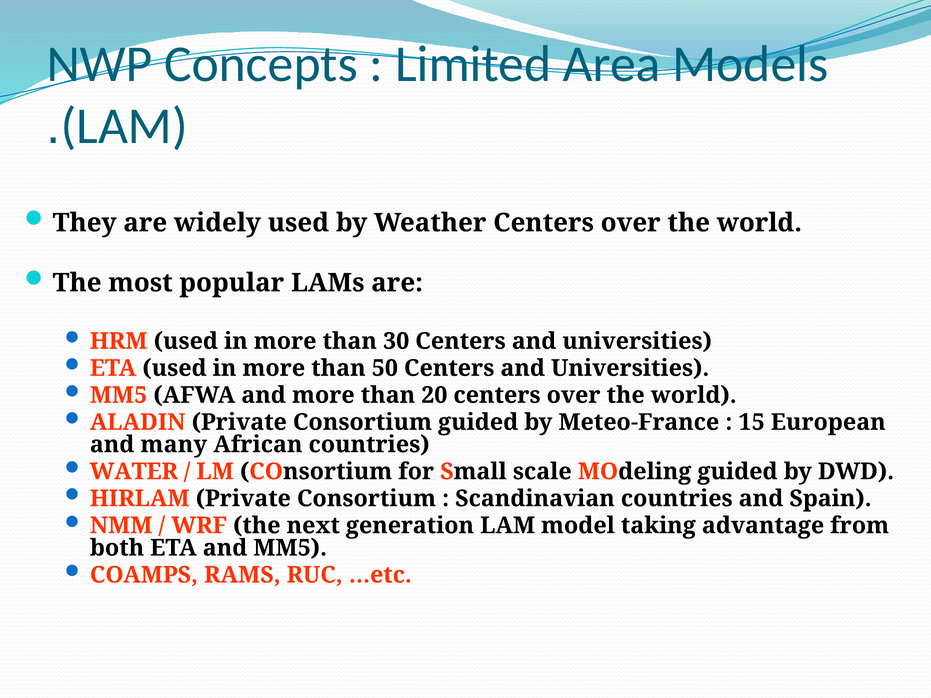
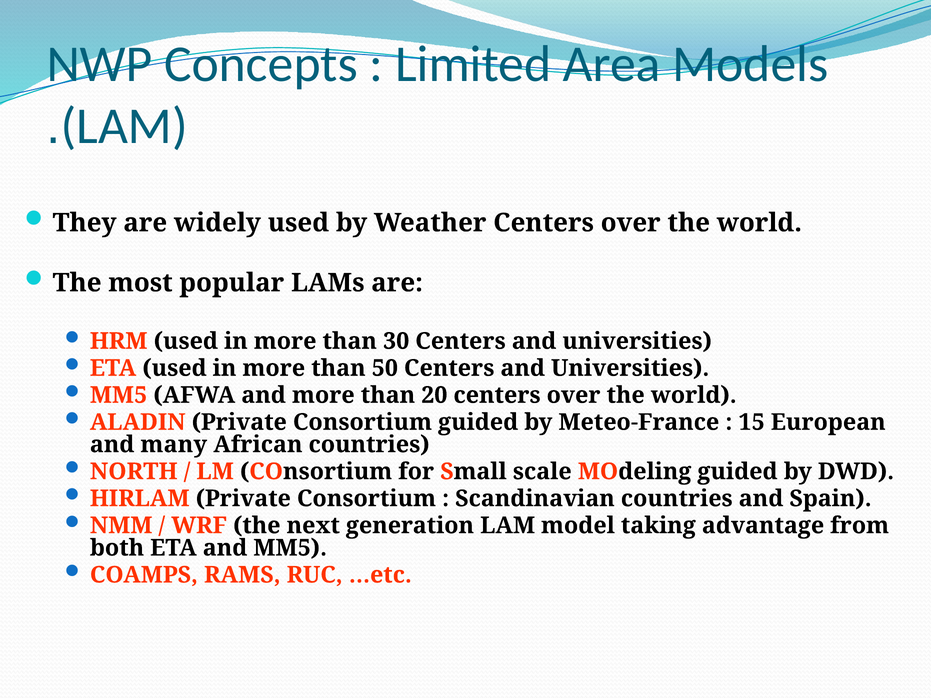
WATER: WATER -> NORTH
